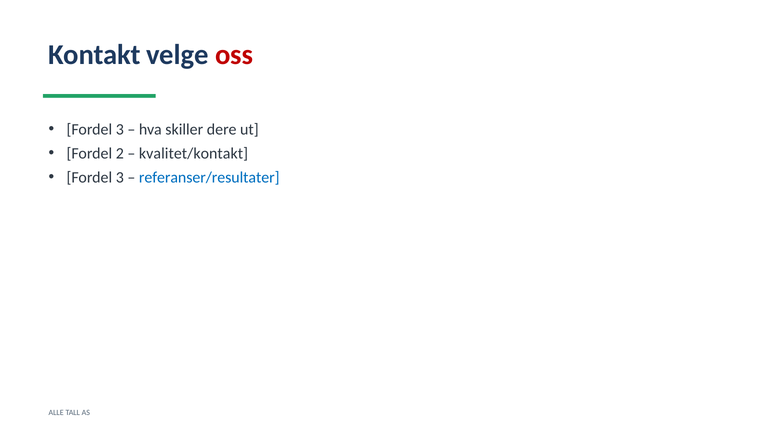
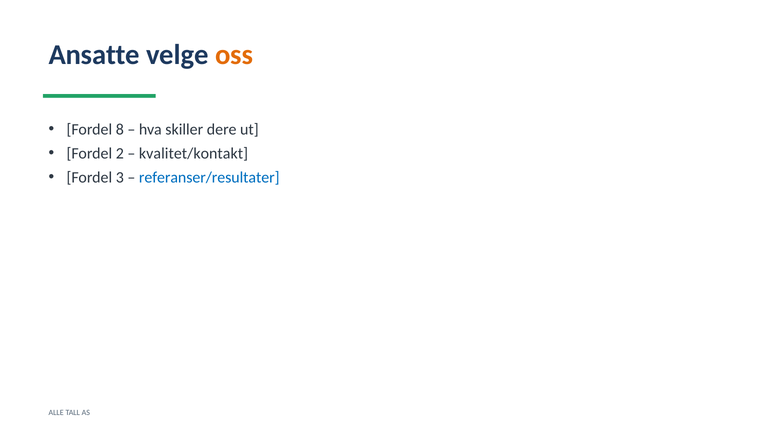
Kontakt: Kontakt -> Ansatte
oss colour: red -> orange
3 at (120, 129): 3 -> 8
